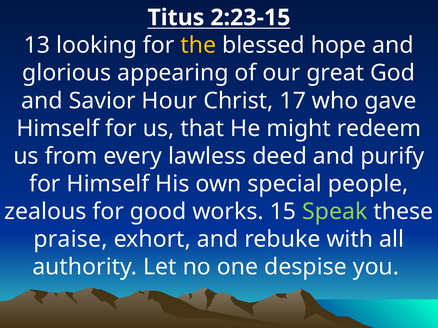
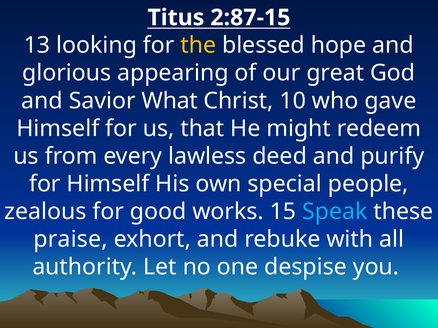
2:23-15: 2:23-15 -> 2:87-15
Hour: Hour -> What
17: 17 -> 10
Speak colour: light green -> light blue
